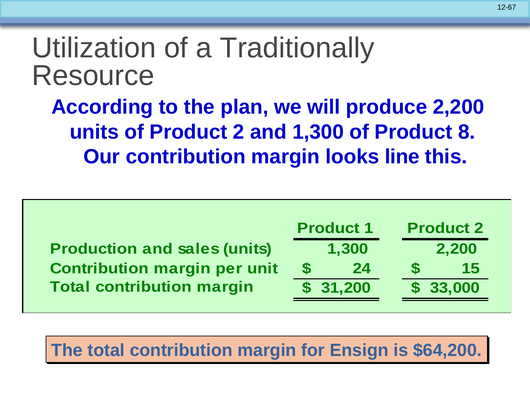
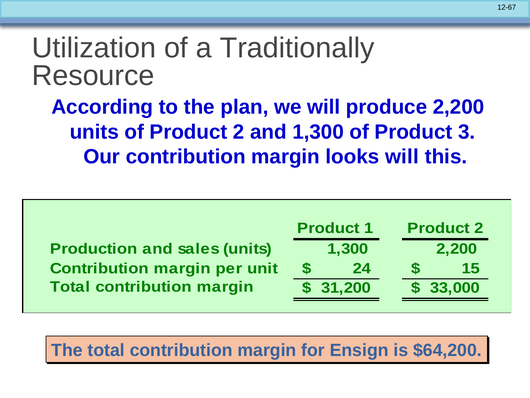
8: 8 -> 3
looks line: line -> will
